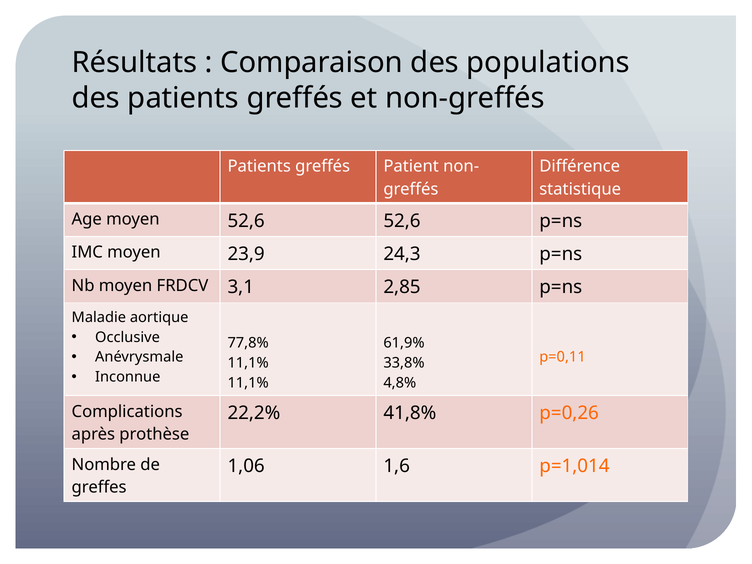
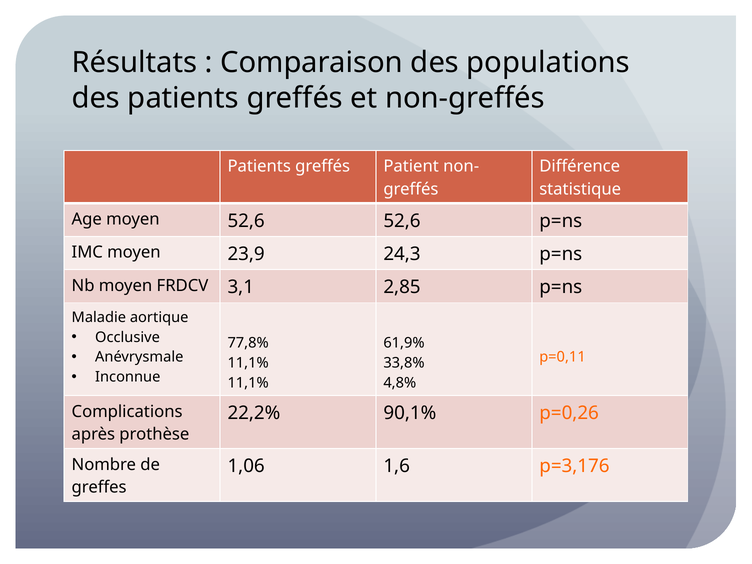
41,8%: 41,8% -> 90,1%
p=1,014: p=1,014 -> p=3,176
